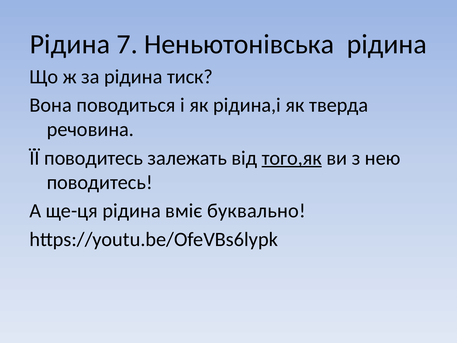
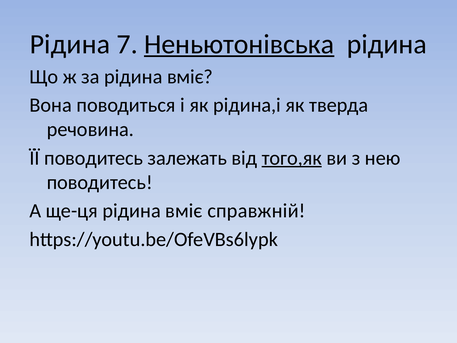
Неньютонівська underline: none -> present
за рідина тиск: тиск -> вміє
буквально: буквально -> справжній
